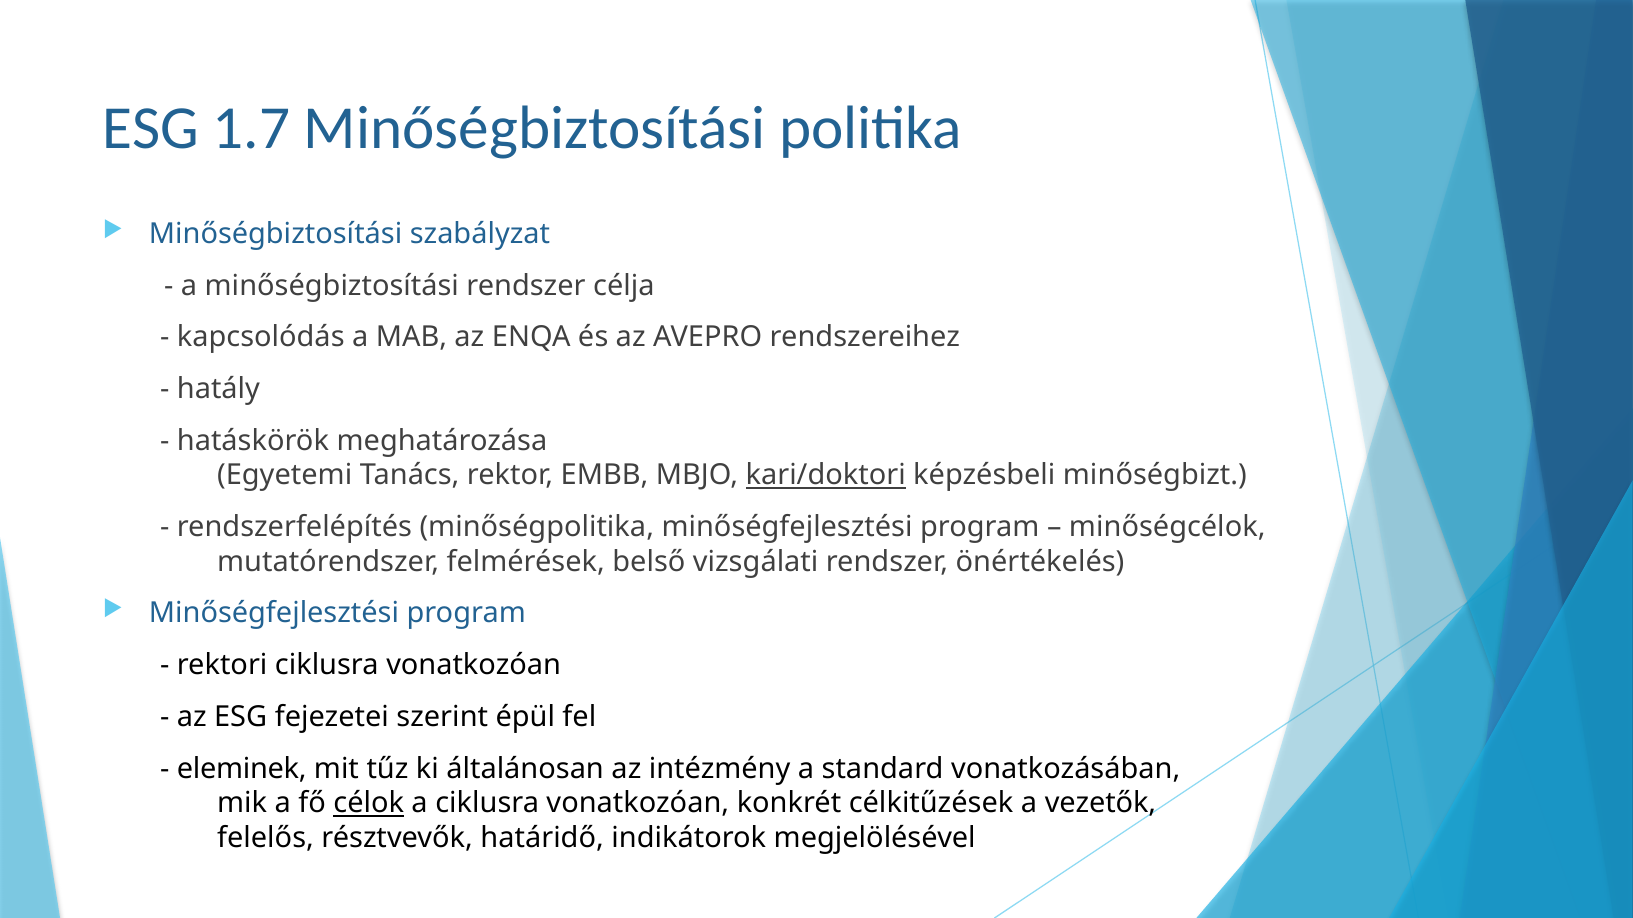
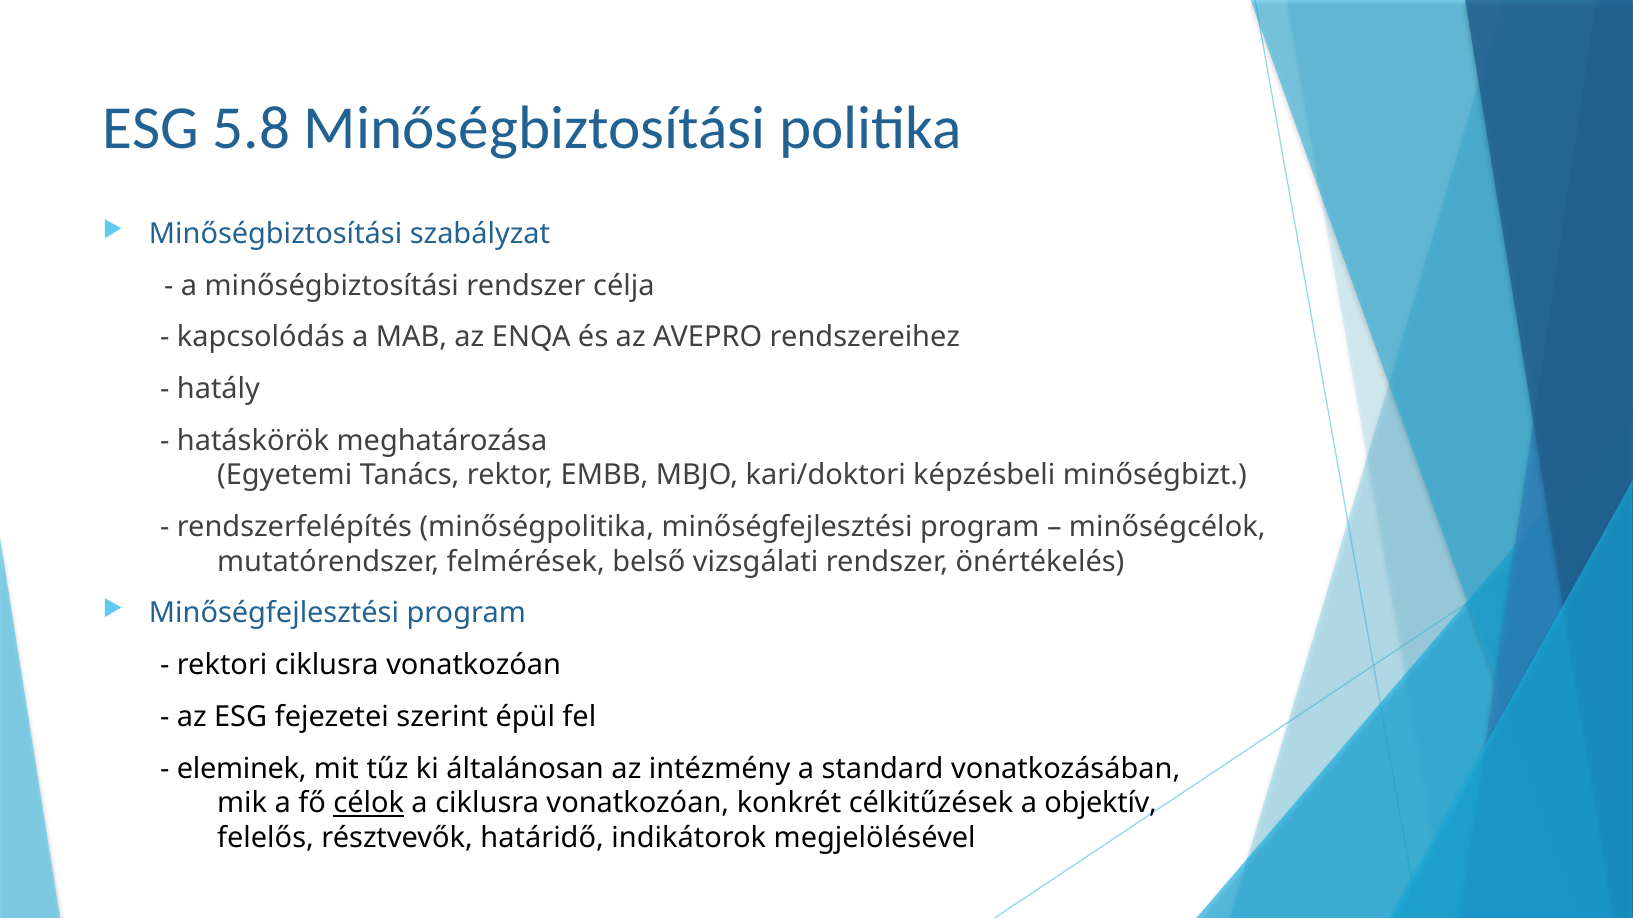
1.7: 1.7 -> 5.8
kari/doktori underline: present -> none
vezetők: vezetők -> objektív
